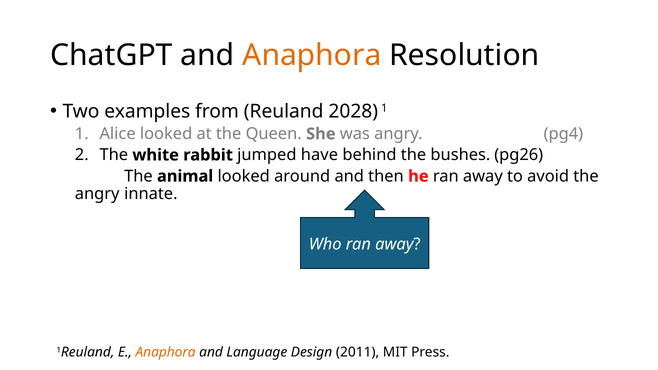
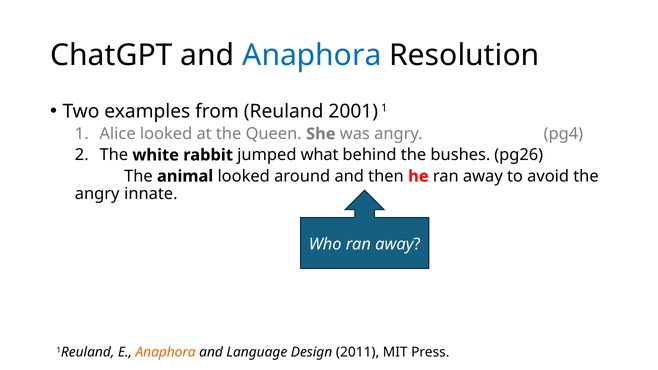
Anaphora at (312, 55) colour: orange -> blue
2028: 2028 -> 2001
have: have -> what
